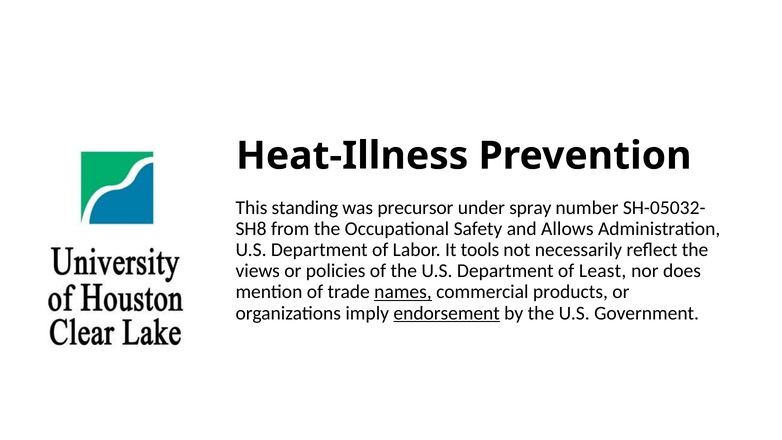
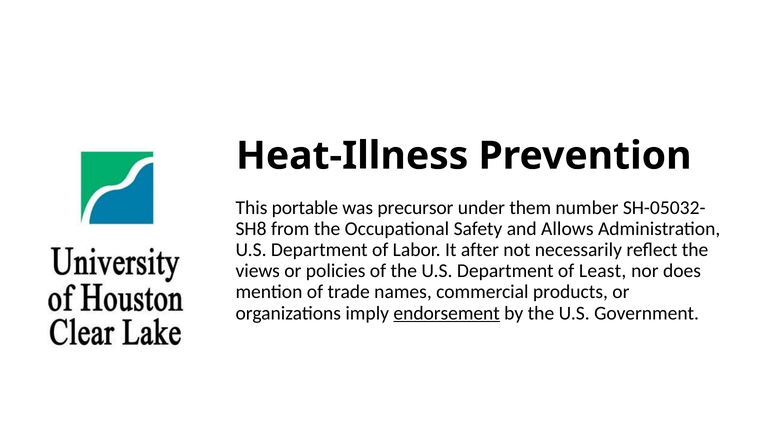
standing: standing -> portable
spray: spray -> them
tools: tools -> after
names underline: present -> none
